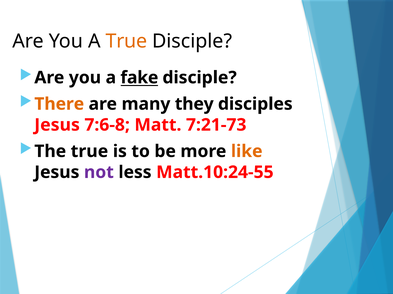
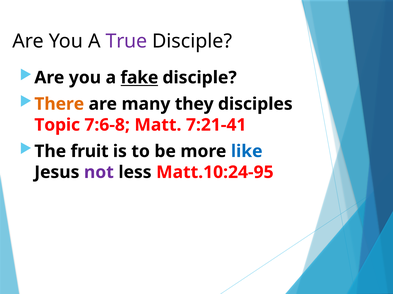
True at (126, 41) colour: orange -> purple
Jesus at (57, 125): Jesus -> Topic
7:21-73: 7:21-73 -> 7:21-41
The true: true -> fruit
like colour: orange -> blue
Matt.10:24-55: Matt.10:24-55 -> Matt.10:24-95
